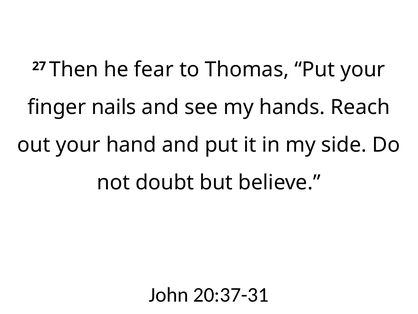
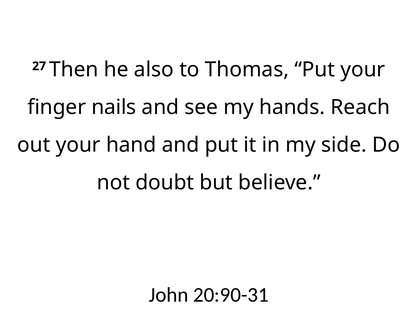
fear: fear -> also
20:37-31: 20:37-31 -> 20:90-31
